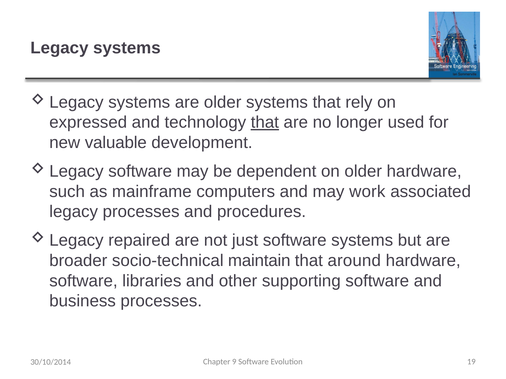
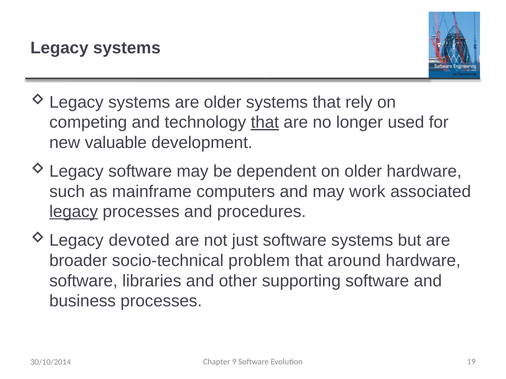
expressed: expressed -> competing
legacy at (74, 212) underline: none -> present
repaired: repaired -> devoted
maintain: maintain -> problem
